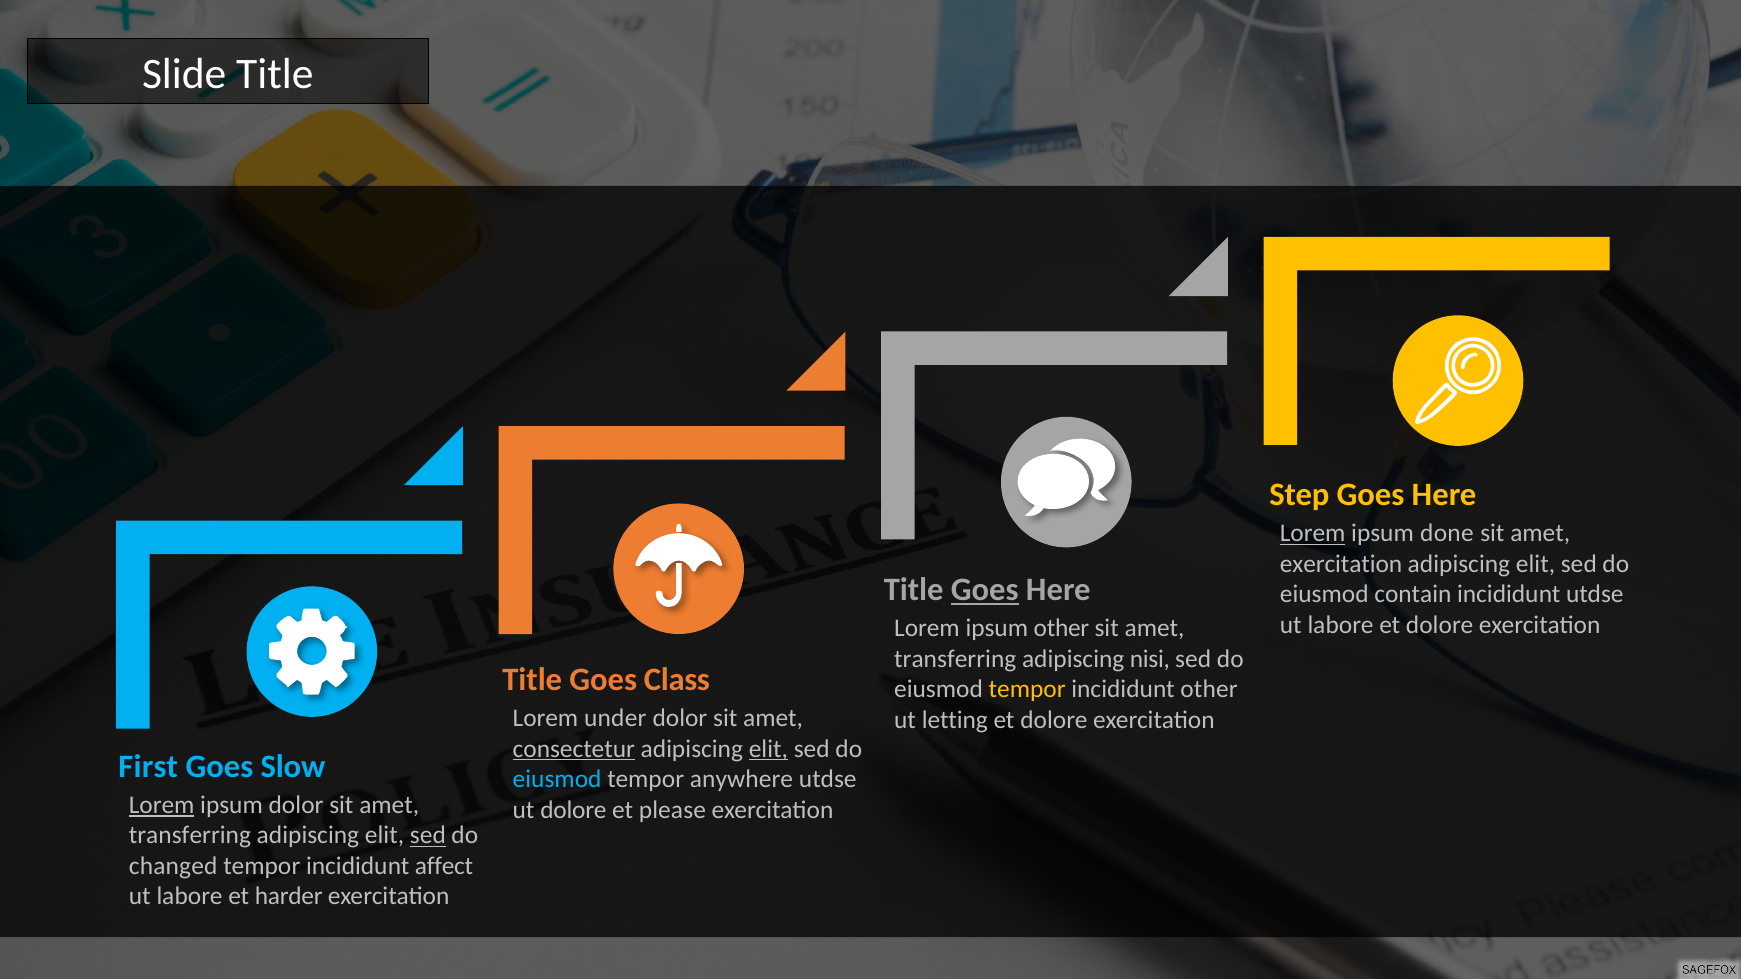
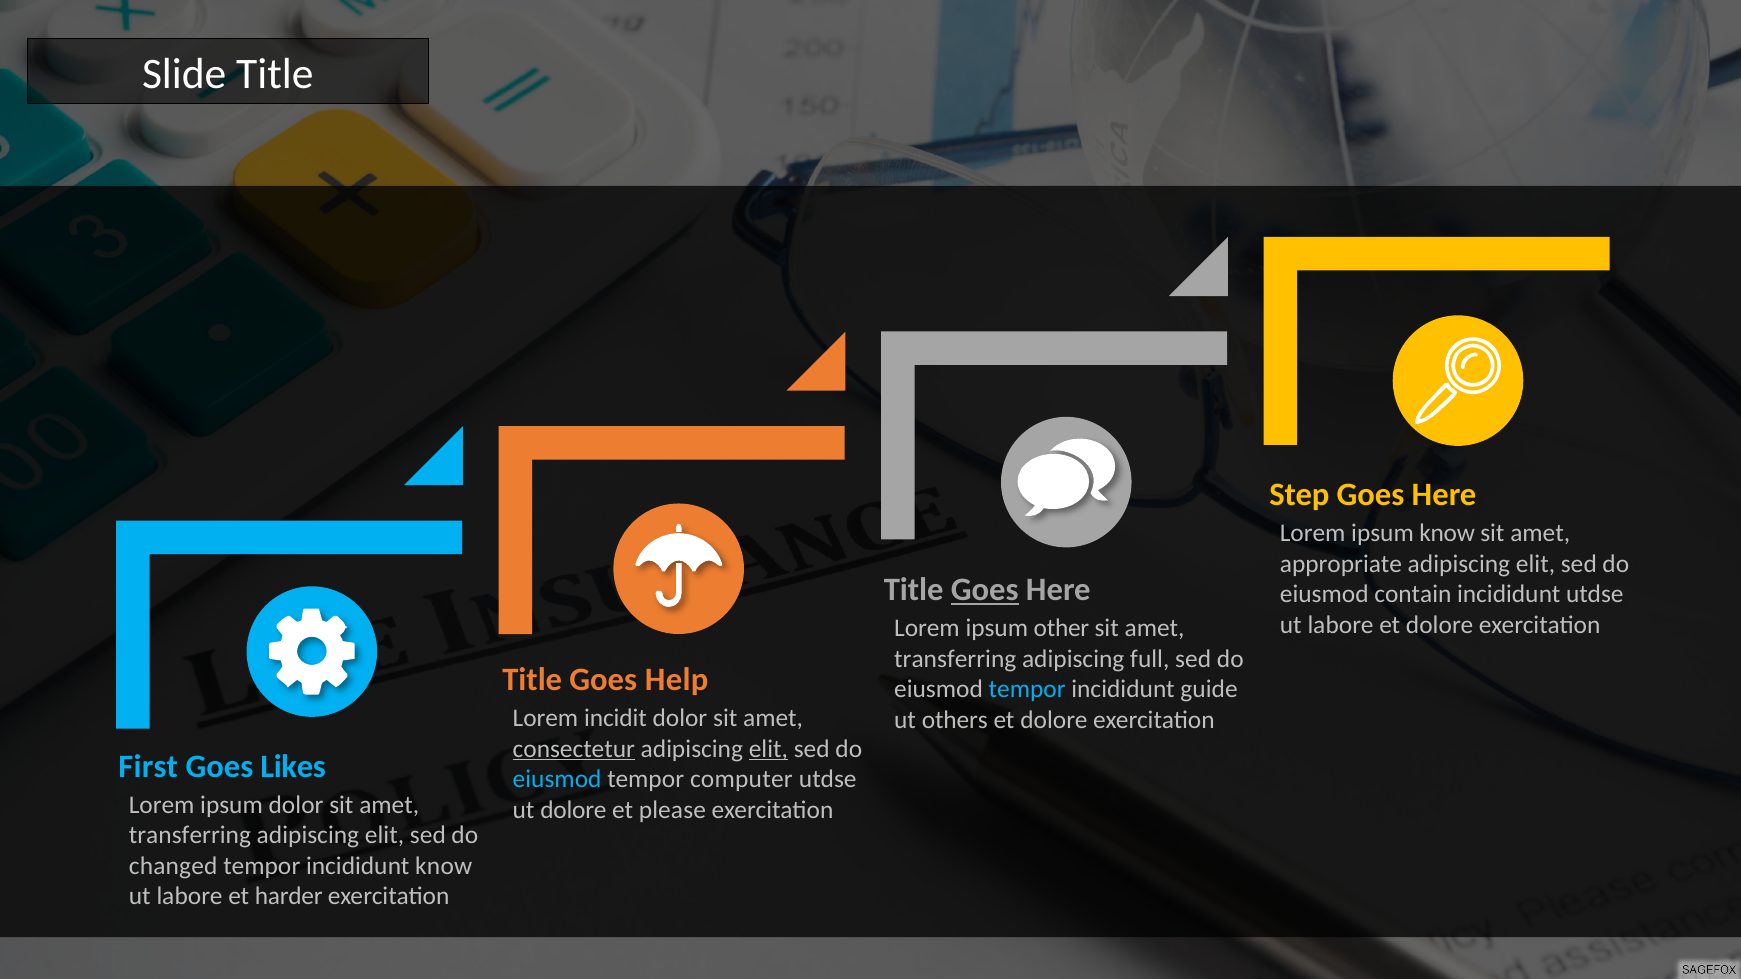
Lorem at (1313, 534) underline: present -> none
ipsum done: done -> know
exercitation at (1341, 564): exercitation -> appropriate
nisi: nisi -> full
Class: Class -> Help
tempor at (1027, 689) colour: yellow -> light blue
incididunt other: other -> guide
under: under -> incidit
letting: letting -> others
Slow: Slow -> Likes
anywhere: anywhere -> computer
Lorem at (162, 805) underline: present -> none
sed at (428, 836) underline: present -> none
incididunt affect: affect -> know
